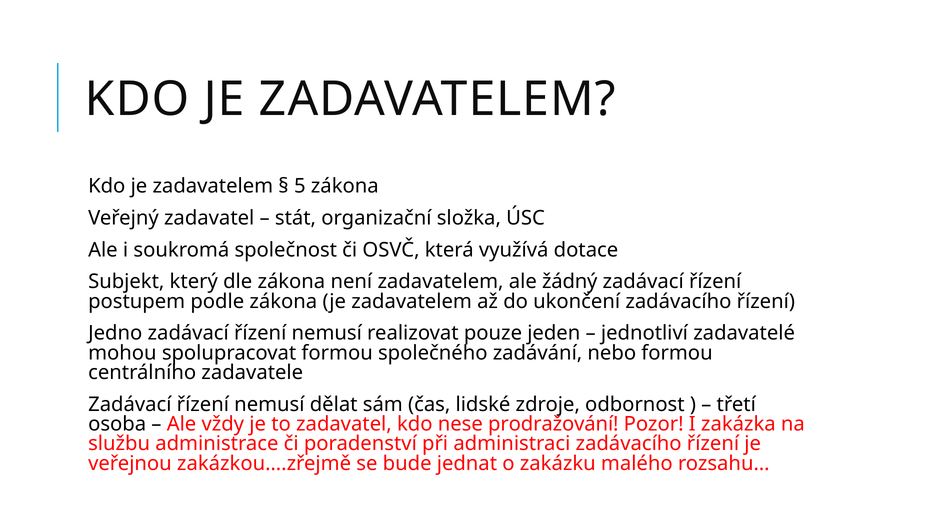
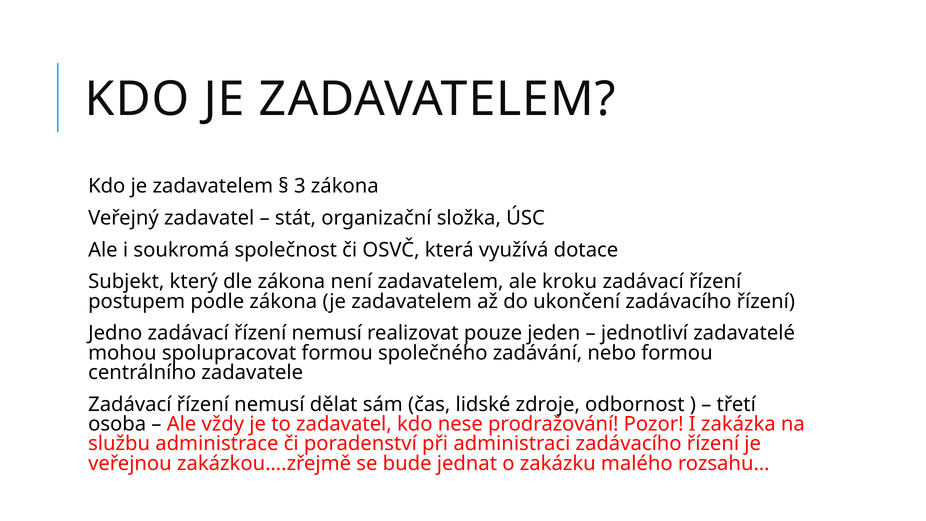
5: 5 -> 3
žádný: žádný -> kroku
